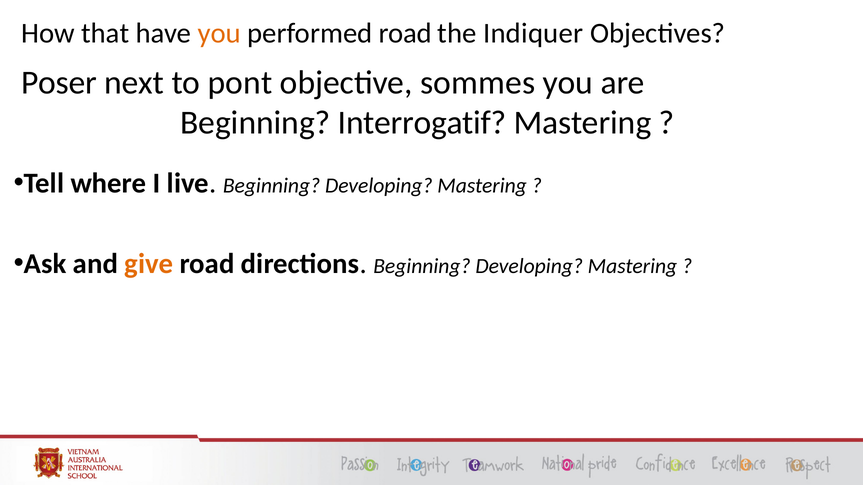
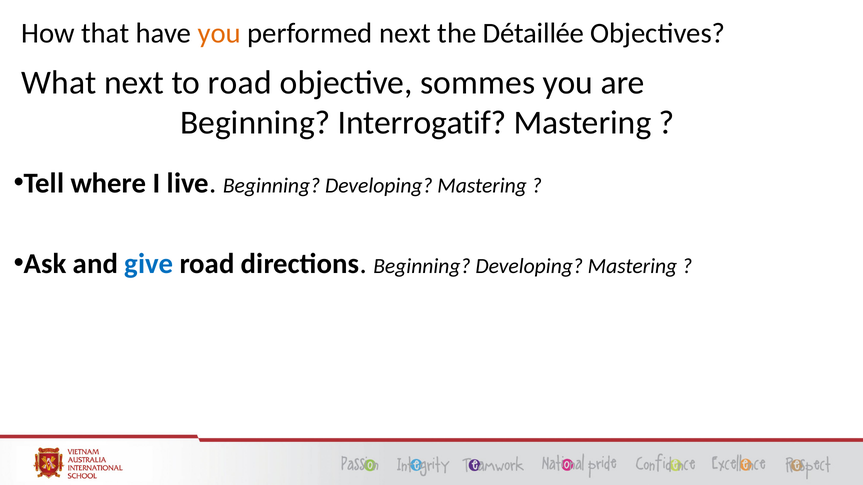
performed road: road -> next
Indiquer: Indiquer -> Détaillée
Poser: Poser -> What
to pont: pont -> road
give colour: orange -> blue
